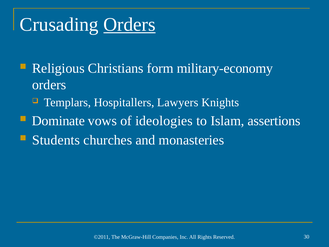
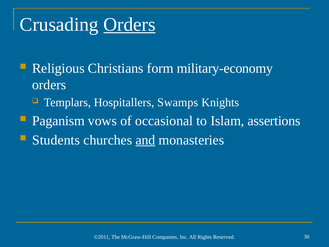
Lawyers: Lawyers -> Swamps
Dominate: Dominate -> Paganism
ideologies: ideologies -> occasional
and underline: none -> present
